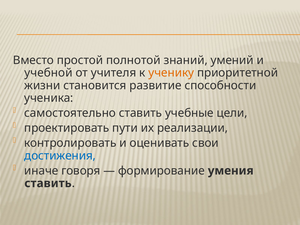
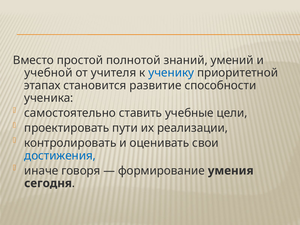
ученику colour: orange -> blue
жизни: жизни -> этапах
ставить at (48, 183): ставить -> сегодня
